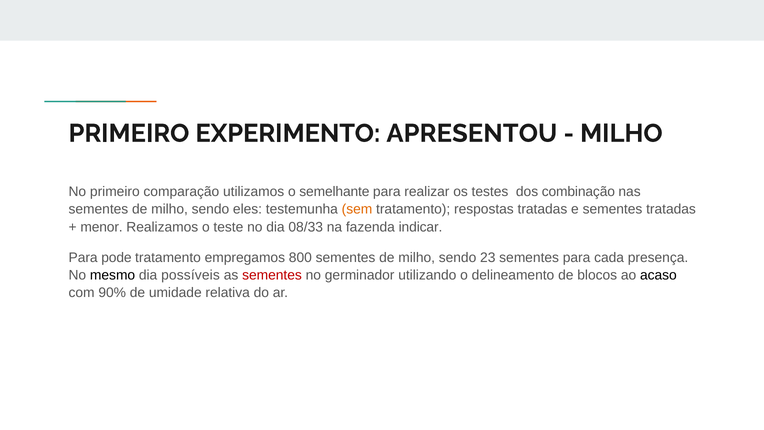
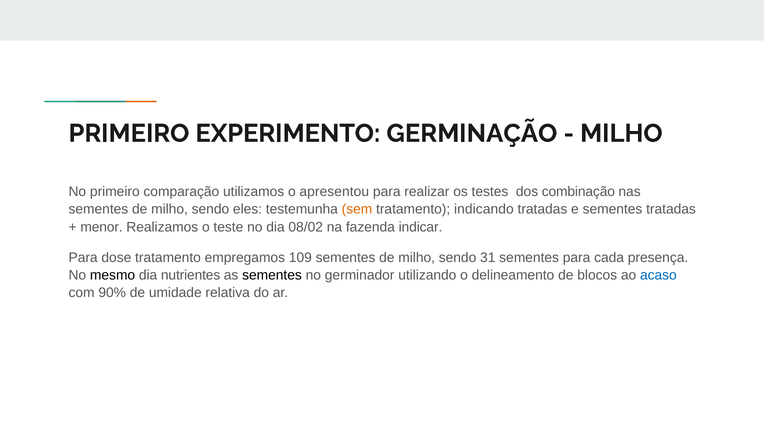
APRESENTOU: APRESENTOU -> GERMINAÇÃO
semelhante: semelhante -> apresentou
respostas: respostas -> indicando
08/33: 08/33 -> 08/02
pode: pode -> dose
800: 800 -> 109
23: 23 -> 31
possíveis: possíveis -> nutrientes
sementes at (272, 275) colour: red -> black
acaso colour: black -> blue
